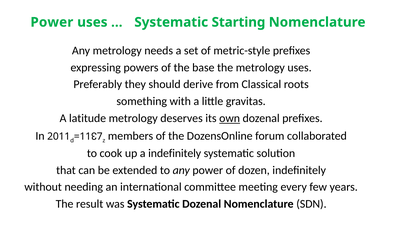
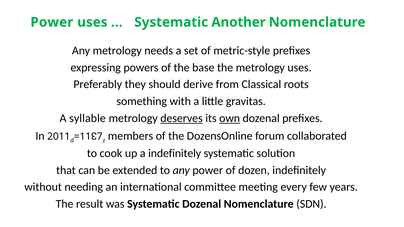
Starting: Starting -> Another
latitude: latitude -> syllable
deserves underline: none -> present
